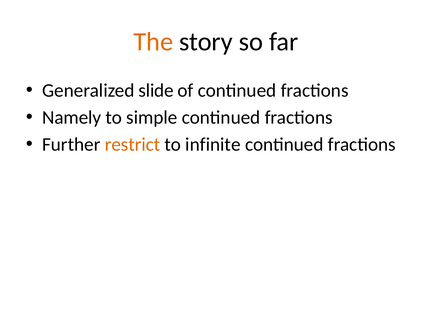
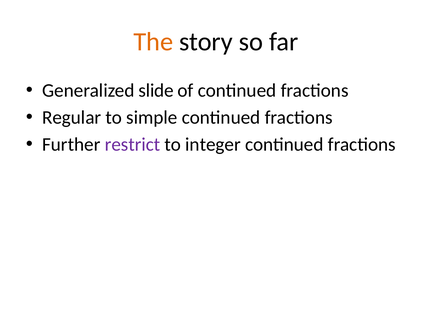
Namely: Namely -> Regular
restrict colour: orange -> purple
infinite: infinite -> integer
